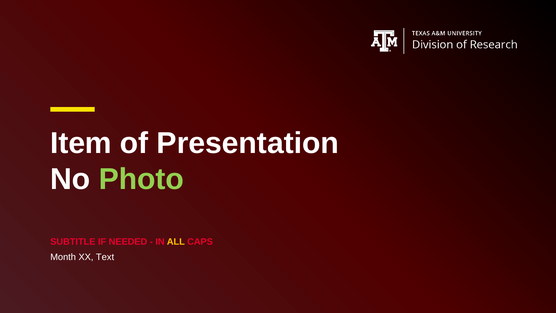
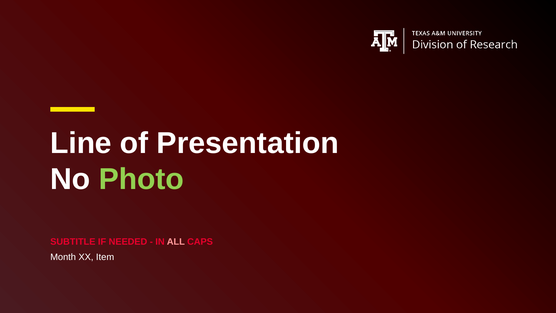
Item: Item -> Line
ALL colour: yellow -> pink
Text: Text -> Item
